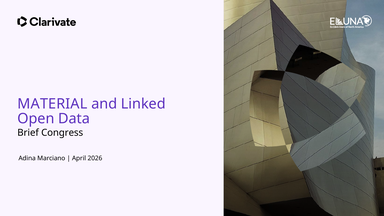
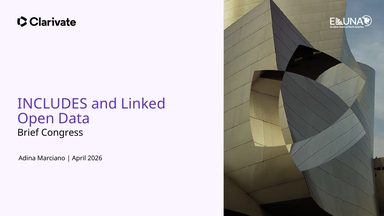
MATERIAL: MATERIAL -> INCLUDES
